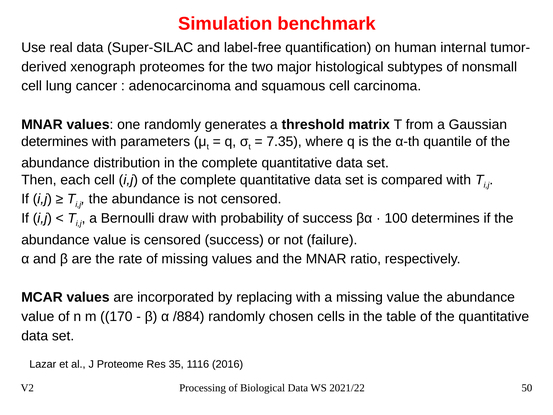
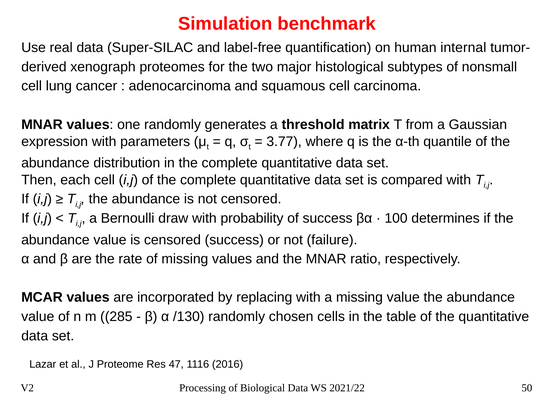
determines at (55, 141): determines -> expression
7.35: 7.35 -> 3.77
170: 170 -> 285
/884: /884 -> /130
35: 35 -> 47
